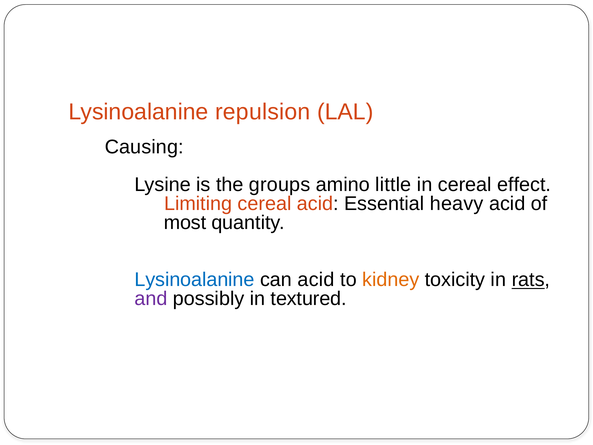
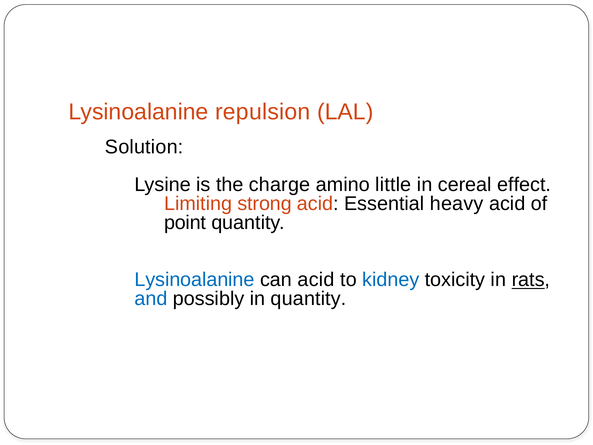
Causing: Causing -> Solution
groups: groups -> charge
Limiting cereal: cereal -> strong
most: most -> point
kidney colour: orange -> blue
and colour: purple -> blue
in textured: textured -> quantity
